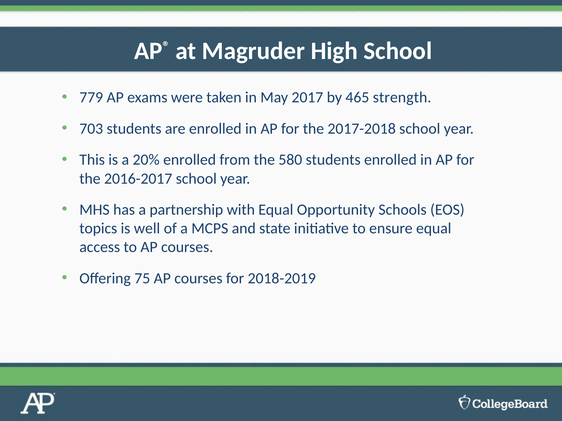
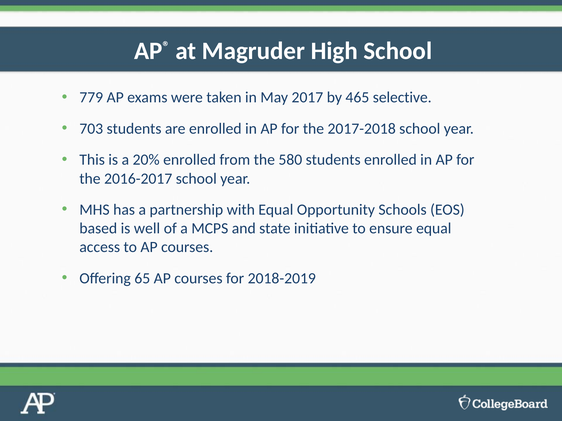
strength: strength -> selective
topics: topics -> based
75: 75 -> 65
